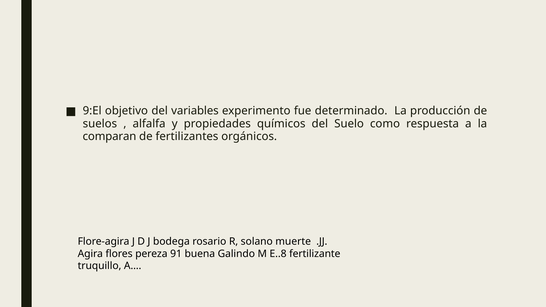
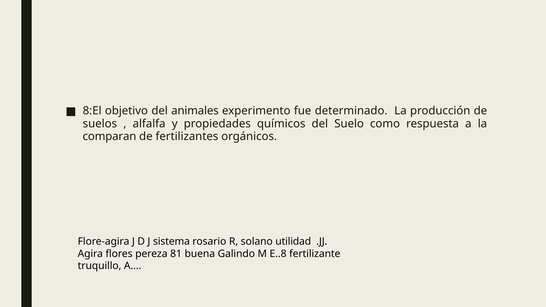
9:El: 9:El -> 8:El
variables: variables -> animales
bodega: bodega -> sistema
muerte: muerte -> utilidad
91: 91 -> 81
